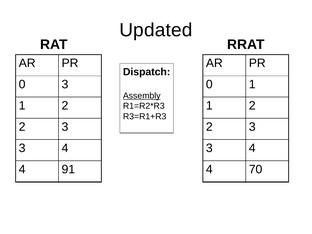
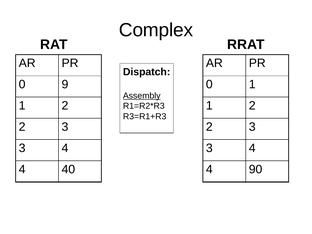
Updated: Updated -> Complex
0 3: 3 -> 9
91: 91 -> 40
70: 70 -> 90
